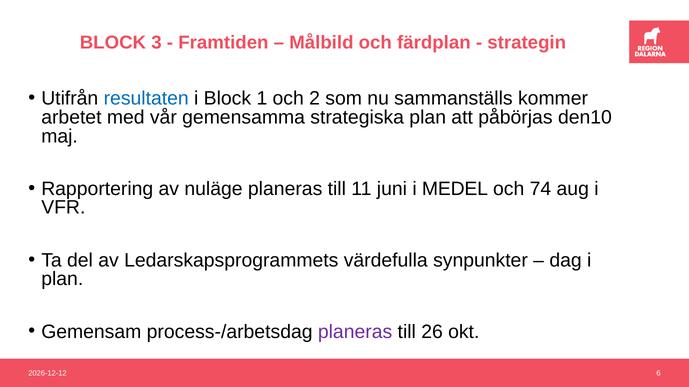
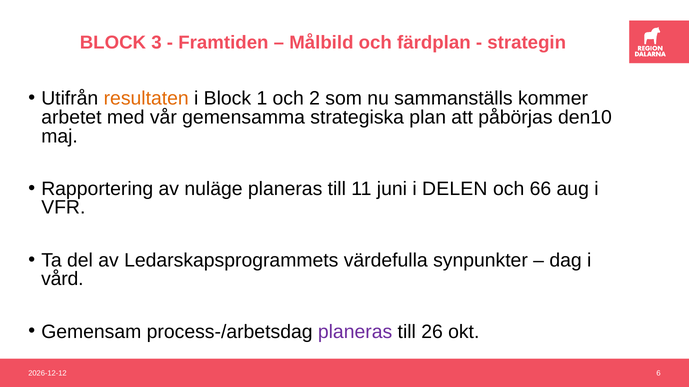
resultaten colour: blue -> orange
MEDEL: MEDEL -> DELEN
74: 74 -> 66
plan at (62, 279): plan -> vård
